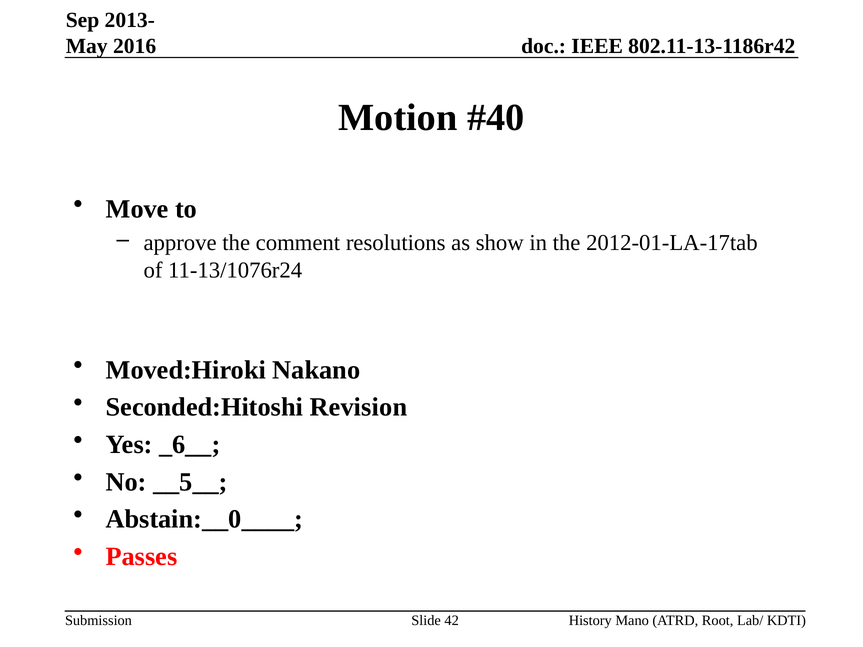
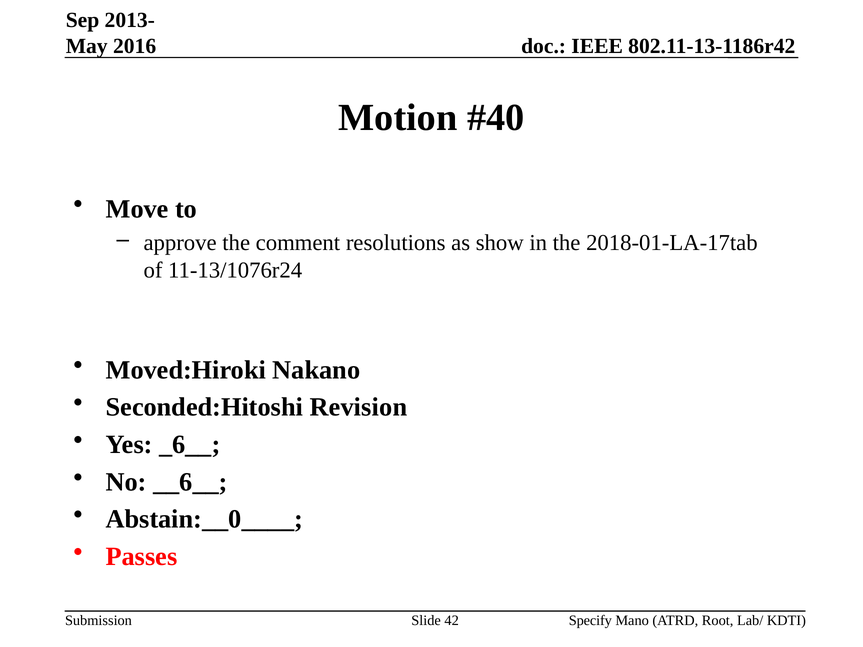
2012-01-LA-17tab: 2012-01-LA-17tab -> 2018-01-LA-17tab
__5__: __5__ -> __6__
History: History -> Specify
